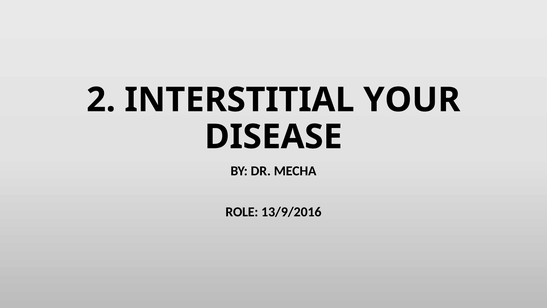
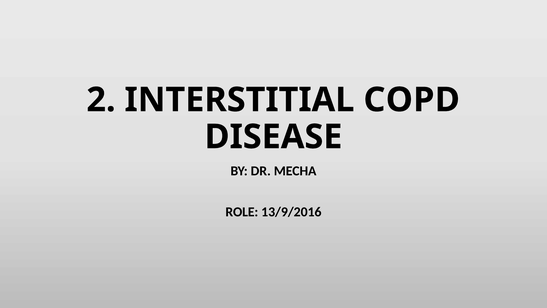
YOUR: YOUR -> COPD
